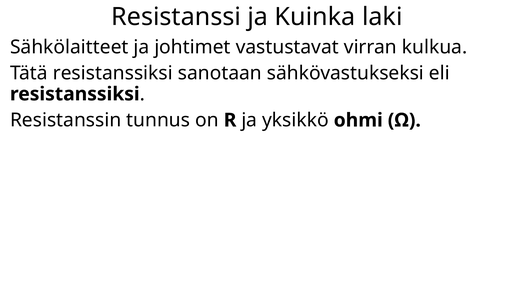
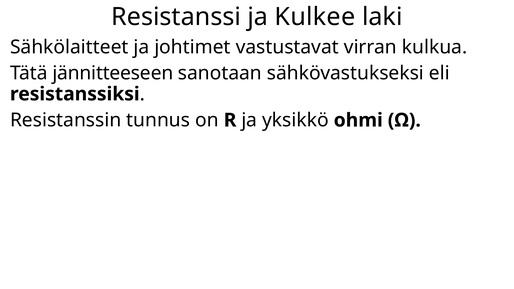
Kuinka: Kuinka -> Kulkee
Tätä resistanssiksi: resistanssiksi -> jännitteeseen
